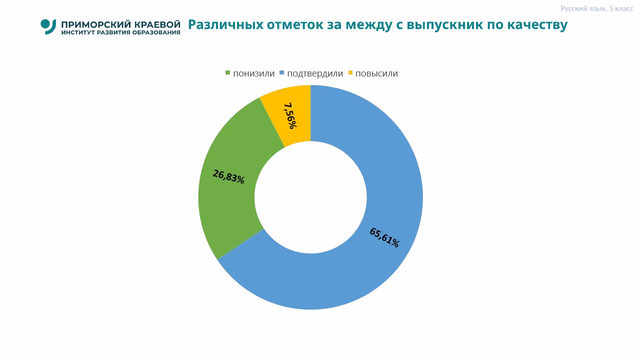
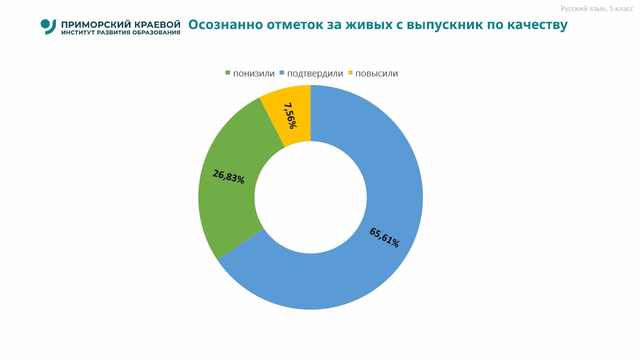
Различных: Различных -> Осознанно
между: между -> живых
